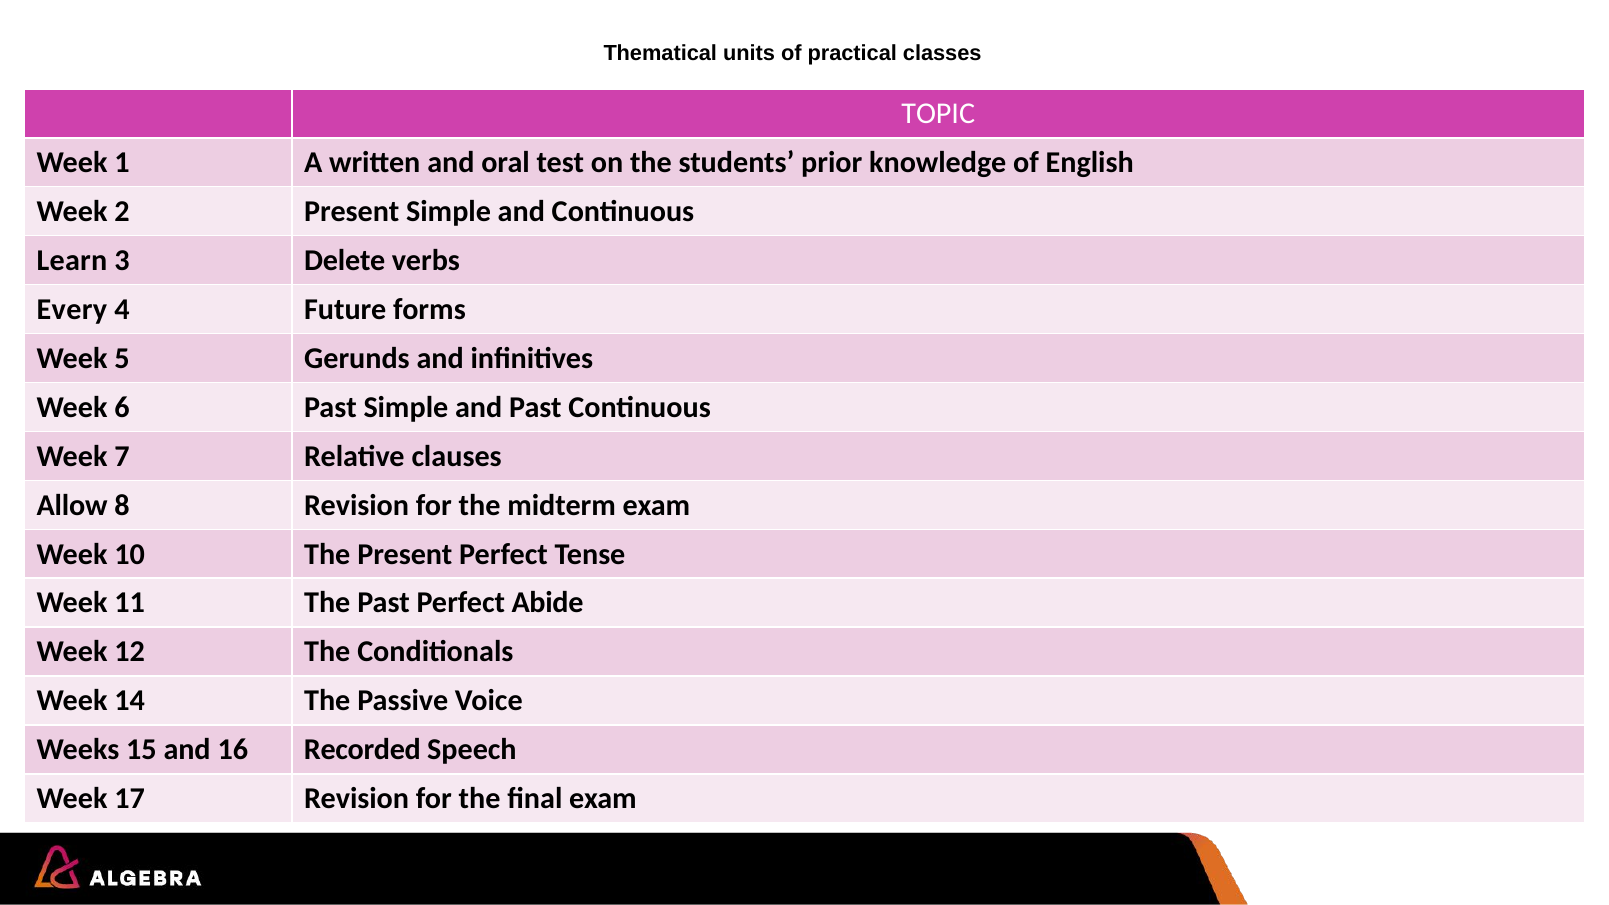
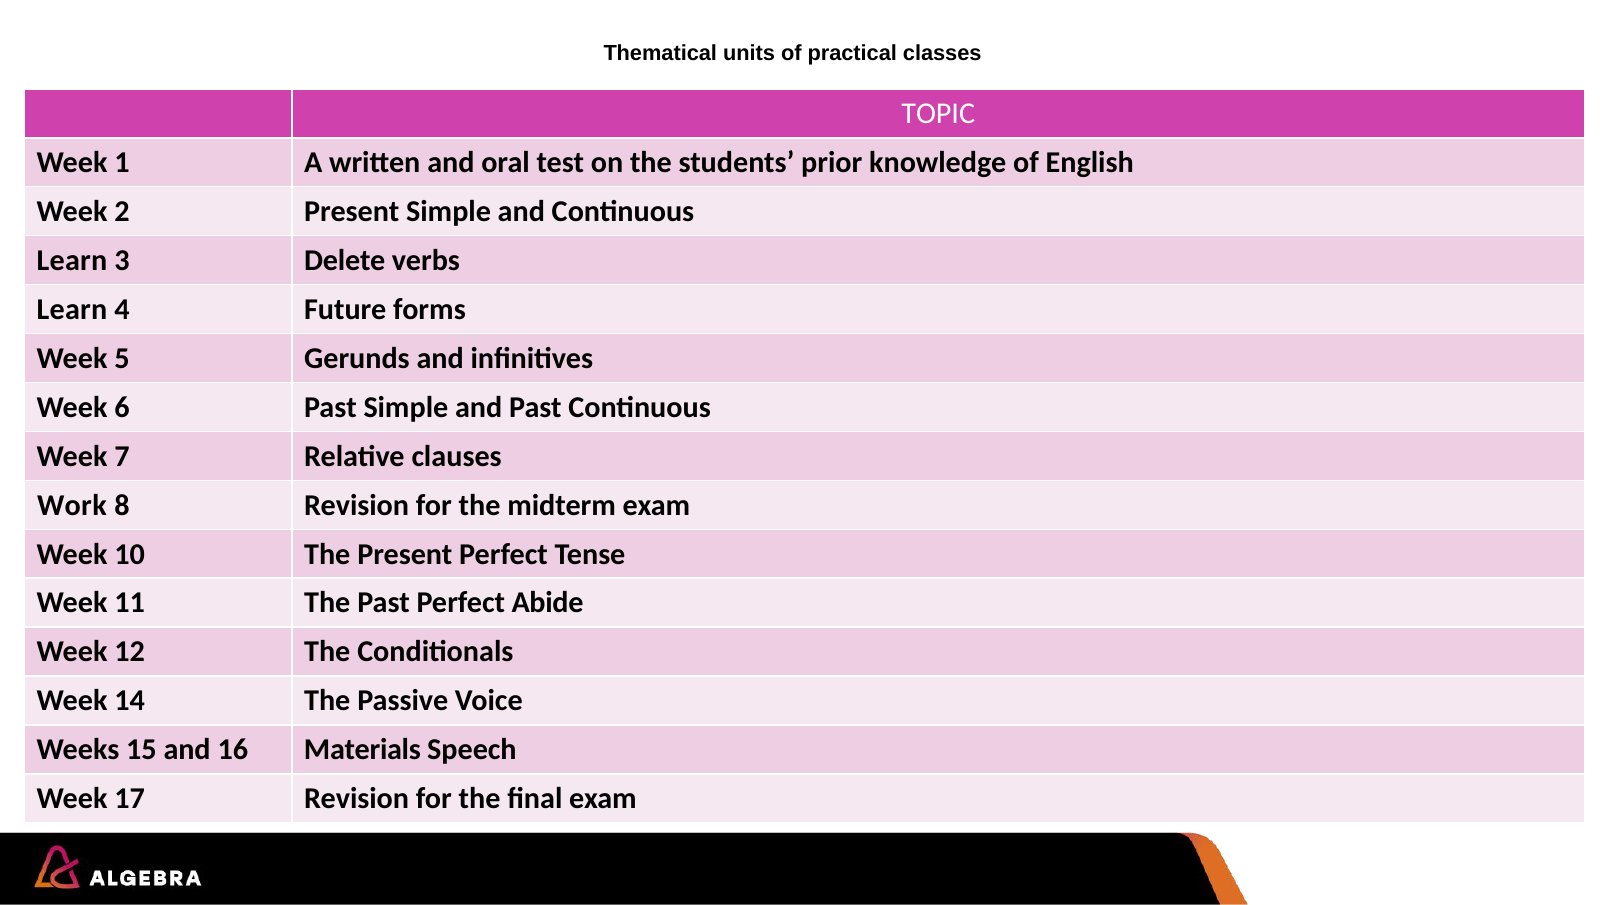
Every at (72, 309): Every -> Learn
Allow: Allow -> Work
Recorded: Recorded -> Materials
